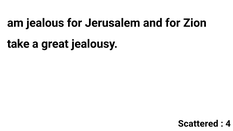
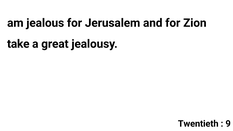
Scattered: Scattered -> Twentieth
4: 4 -> 9
